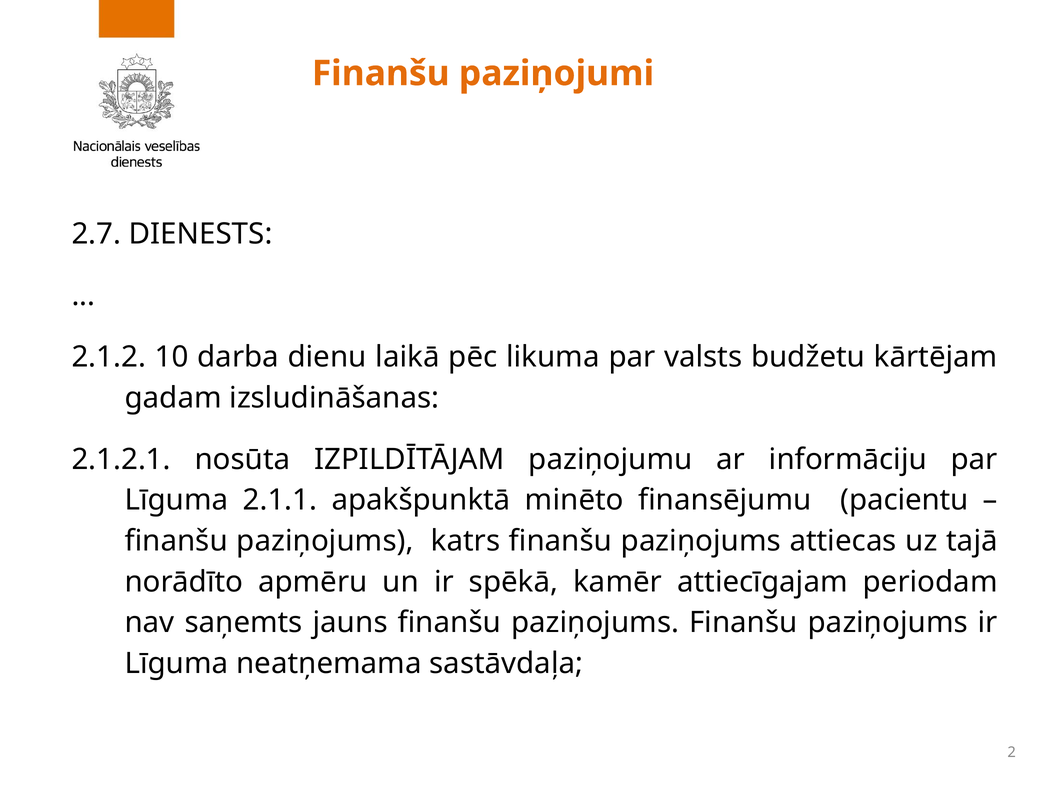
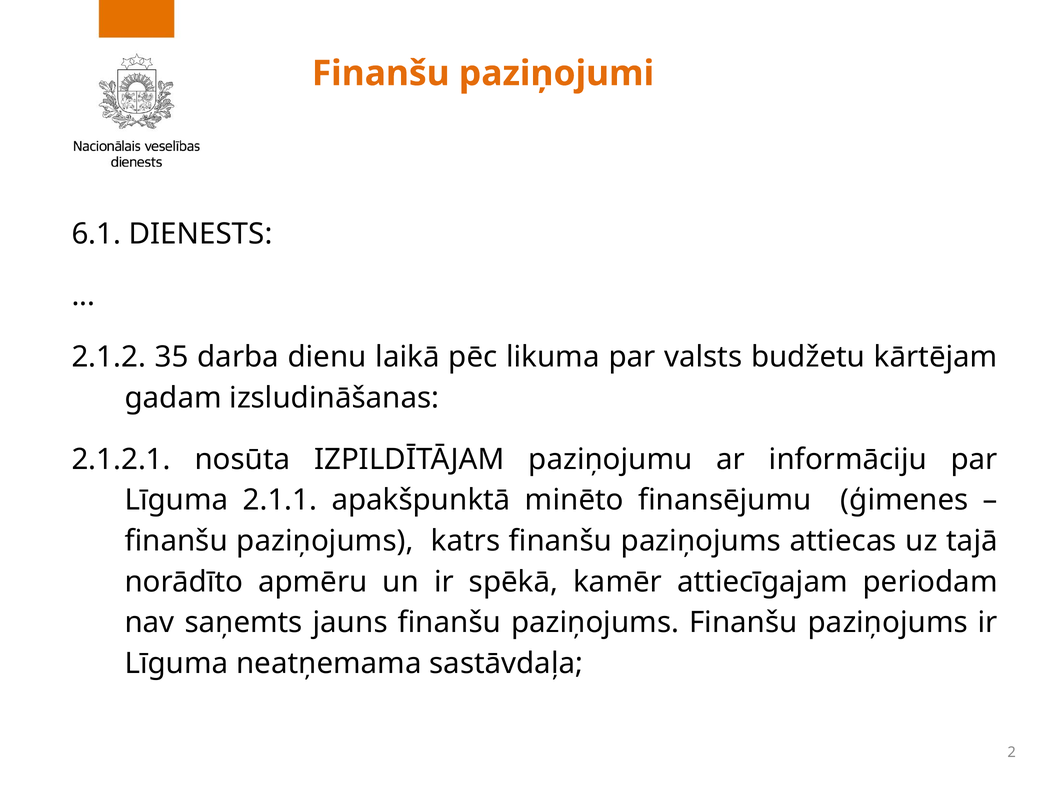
2.7: 2.7 -> 6.1
10: 10 -> 35
pacientu: pacientu -> ģimenes
